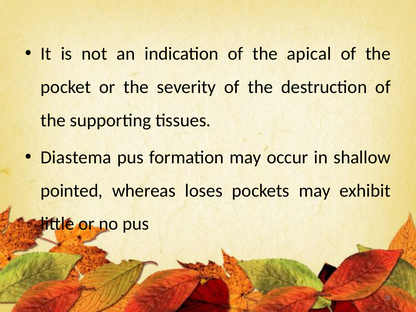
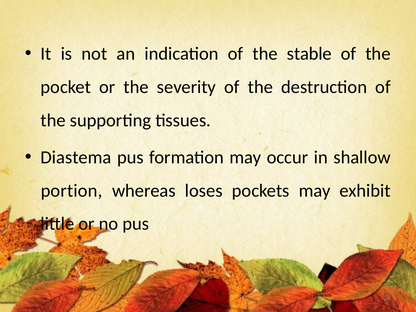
apical: apical -> stable
pointed: pointed -> portion
